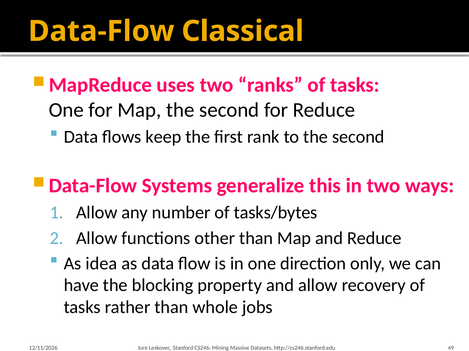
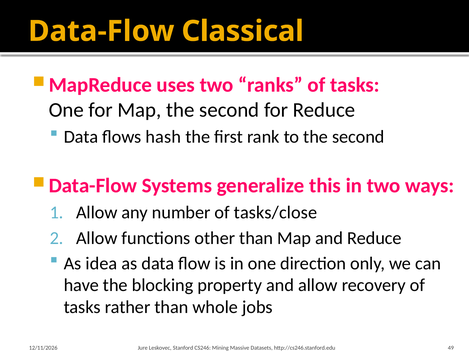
keep: keep -> hash
tasks/bytes: tasks/bytes -> tasks/close
